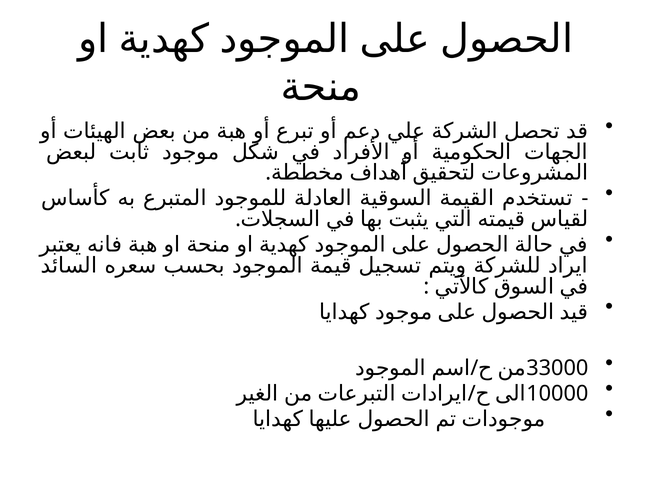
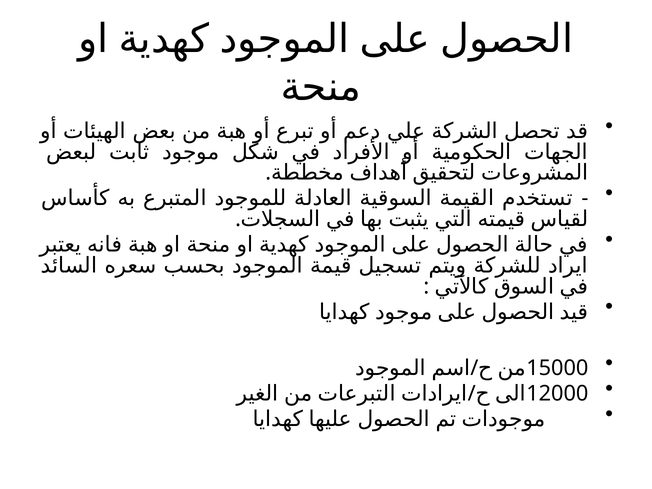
33000: 33000 -> 15000
10000: 10000 -> 12000
